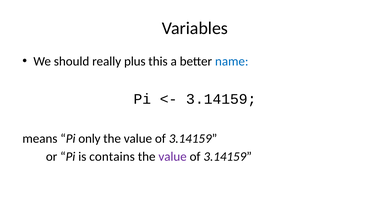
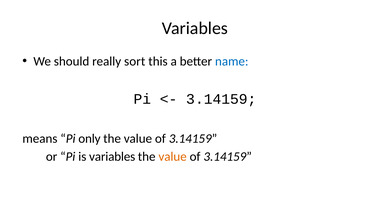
plus: plus -> sort
is contains: contains -> variables
value at (173, 157) colour: purple -> orange
